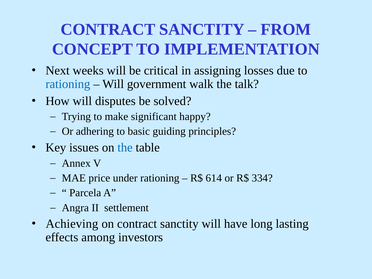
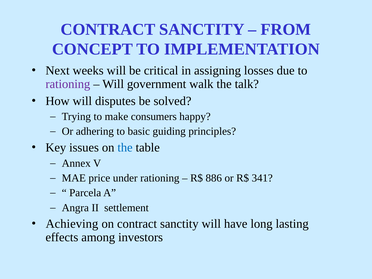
rationing at (68, 84) colour: blue -> purple
significant: significant -> consumers
614: 614 -> 886
334: 334 -> 341
